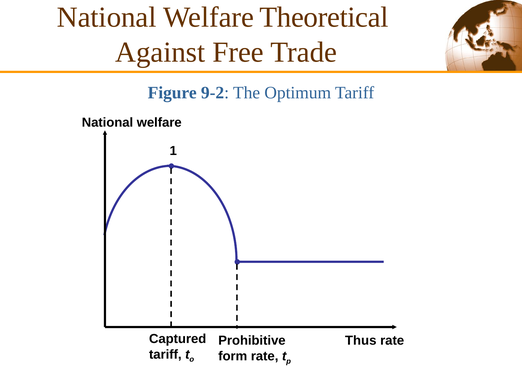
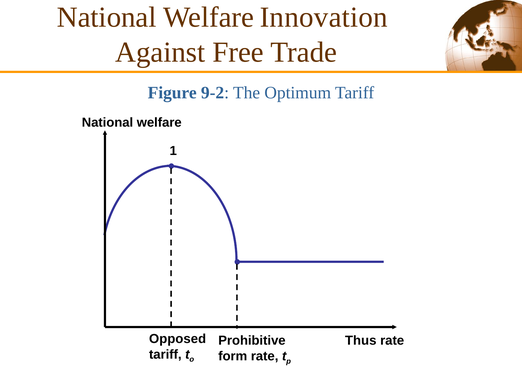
Theoretical: Theoretical -> Innovation
Captured: Captured -> Opposed
